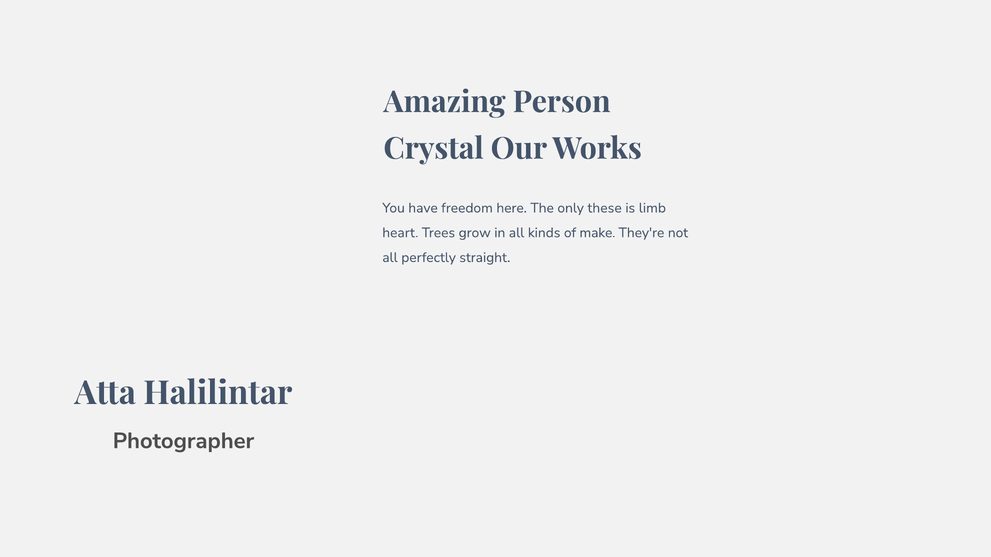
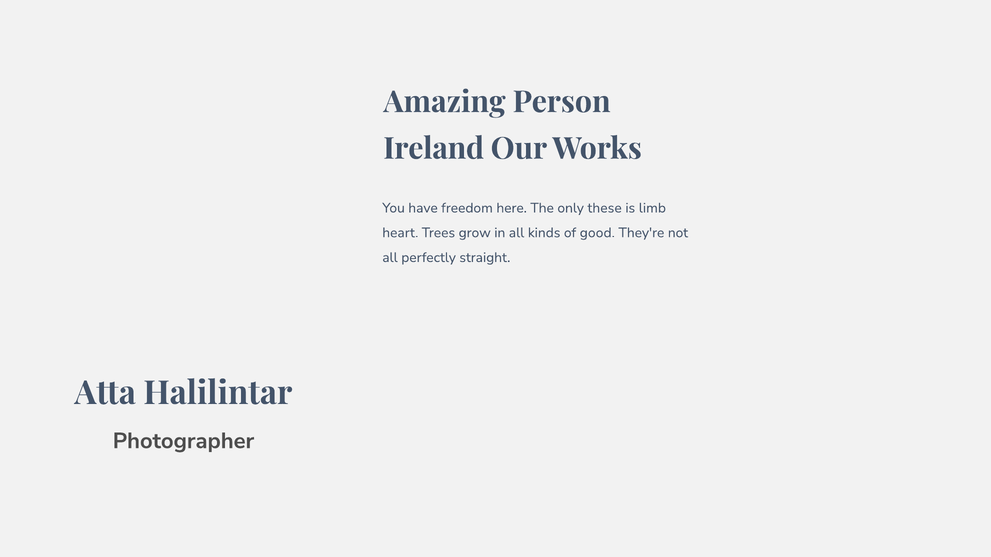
Crystal: Crystal -> Ireland
make: make -> good
